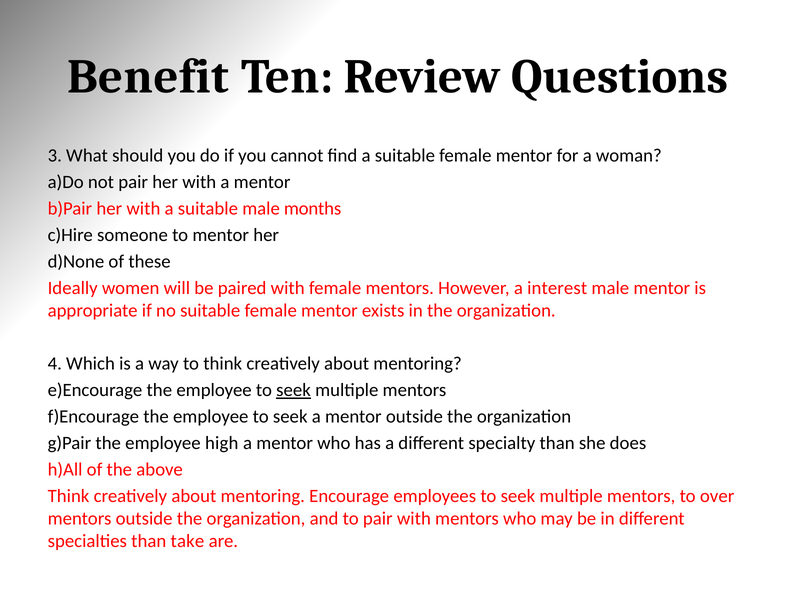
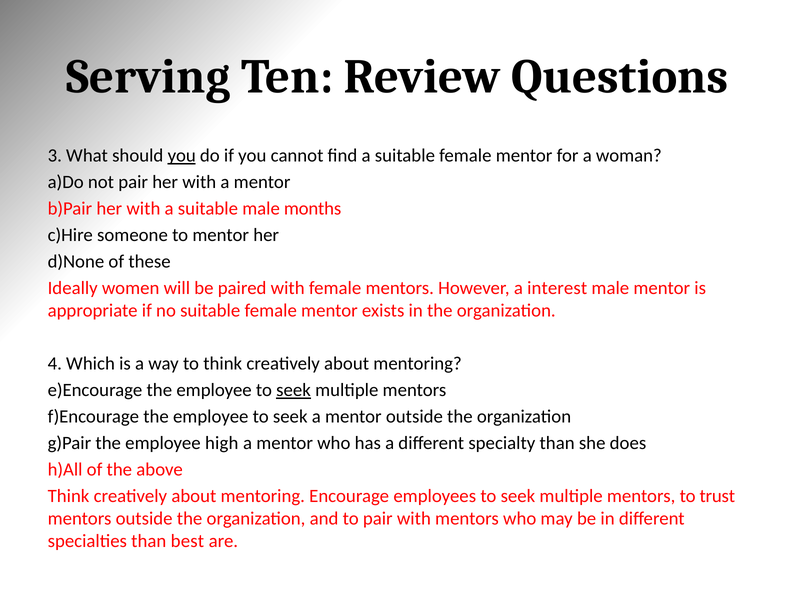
Benefit: Benefit -> Serving
you at (182, 156) underline: none -> present
over: over -> trust
take: take -> best
